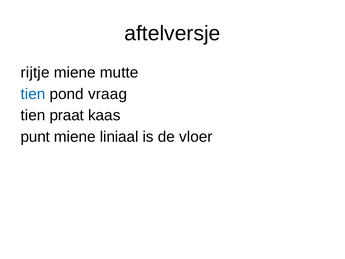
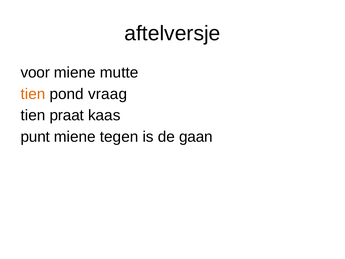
rijtje: rijtje -> voor
tien at (33, 94) colour: blue -> orange
liniaal: liniaal -> tegen
vloer: vloer -> gaan
